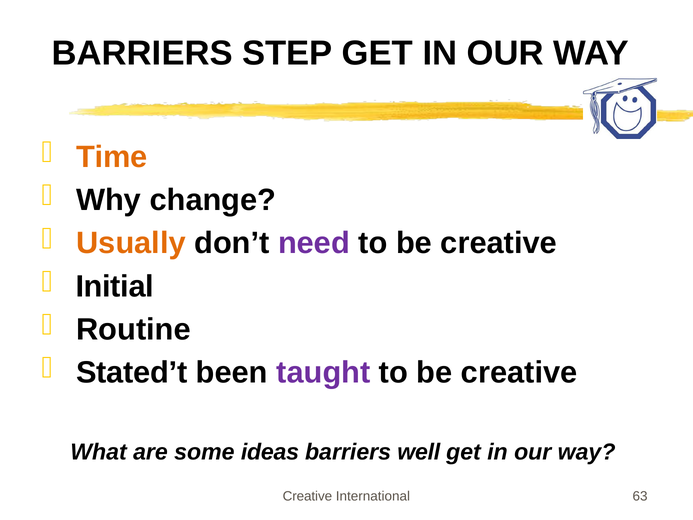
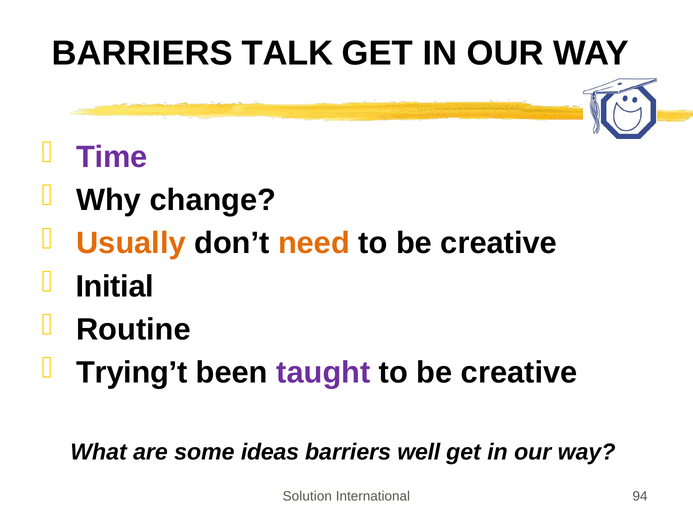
STEP: STEP -> TALK
Time colour: orange -> purple
need colour: purple -> orange
Stated’t: Stated’t -> Trying’t
Creative at (307, 496): Creative -> Solution
63: 63 -> 94
